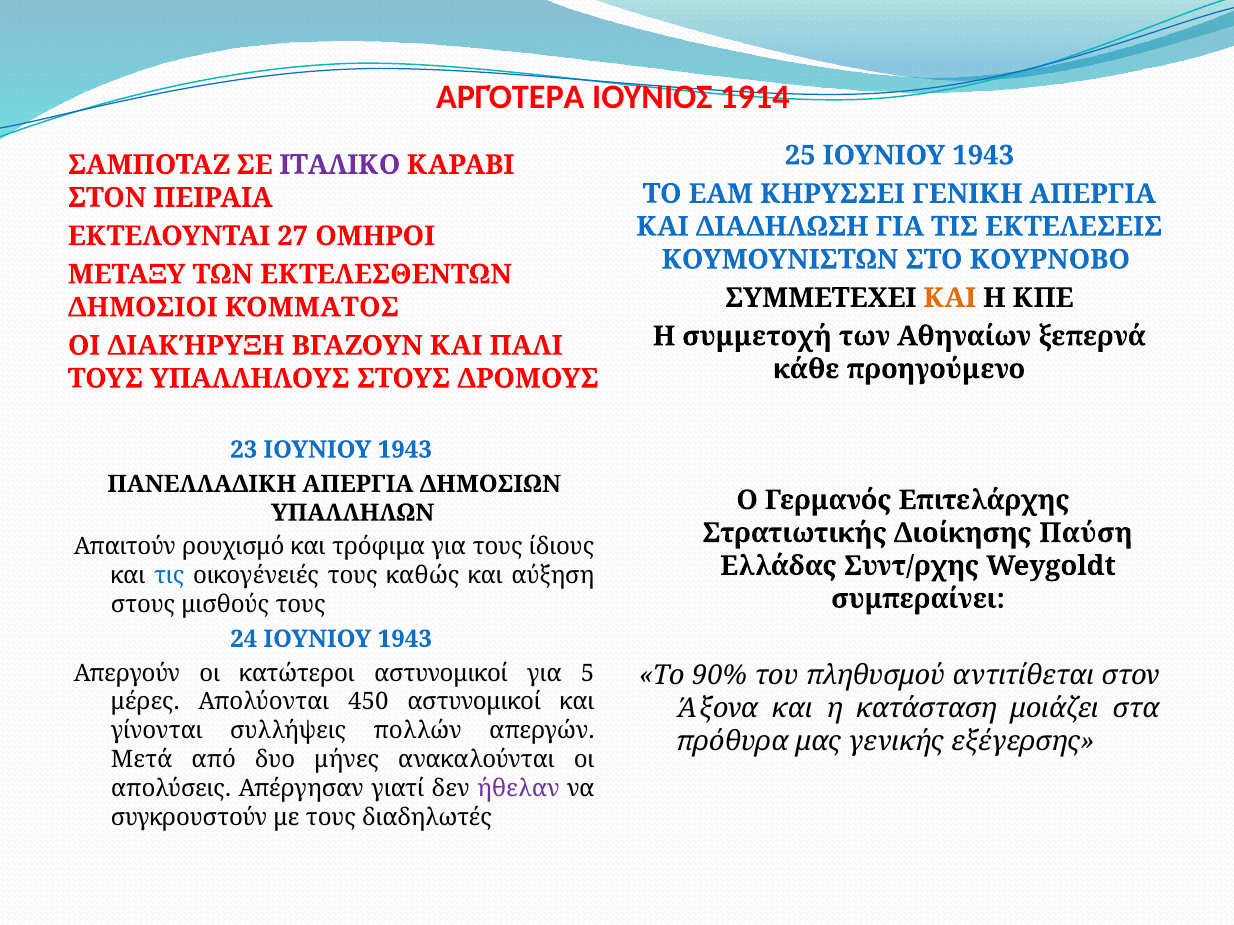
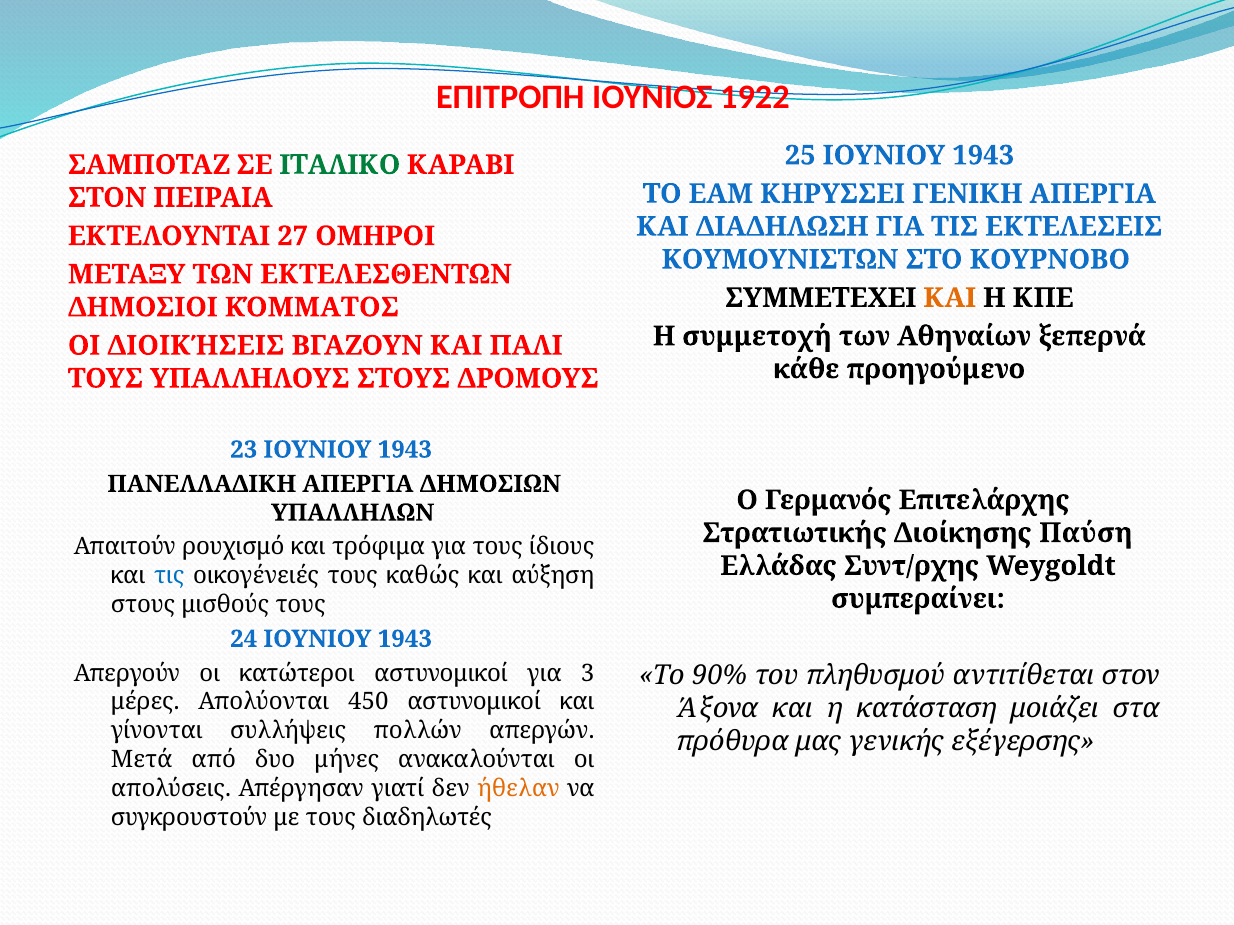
ΑΡΓΌΤΕΡΑ: ΑΡΓΌΤΕΡΑ -> ΕΠΙΤΡΟΠΗ
1914: 1914 -> 1922
ΙΤΑΛΙΚΟ colour: purple -> green
ΔΙΑΚΉΡΥΞΗ: ΔΙΑΚΉΡΥΞΗ -> ΔΙΟΙΚΉΣΕΙΣ
5: 5 -> 3
ήθελαν colour: purple -> orange
